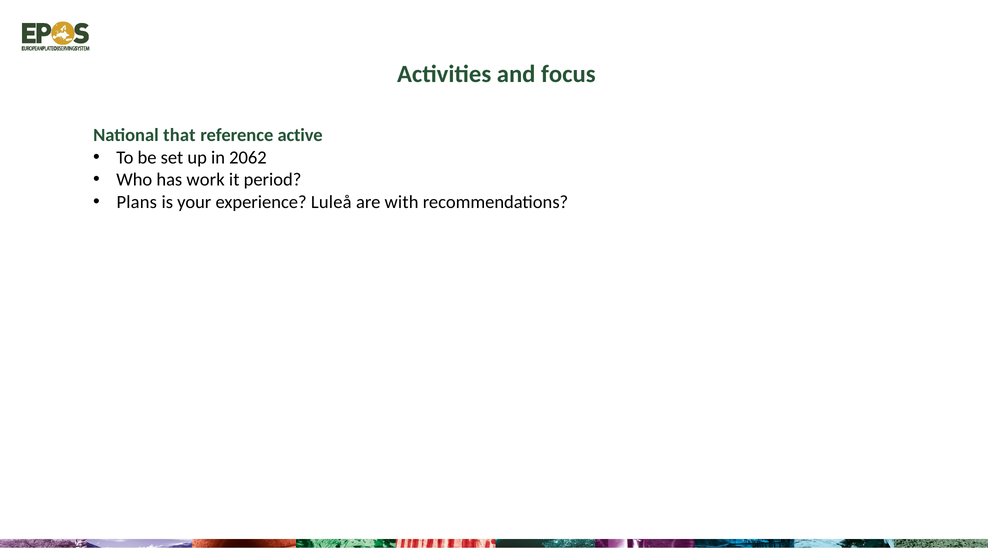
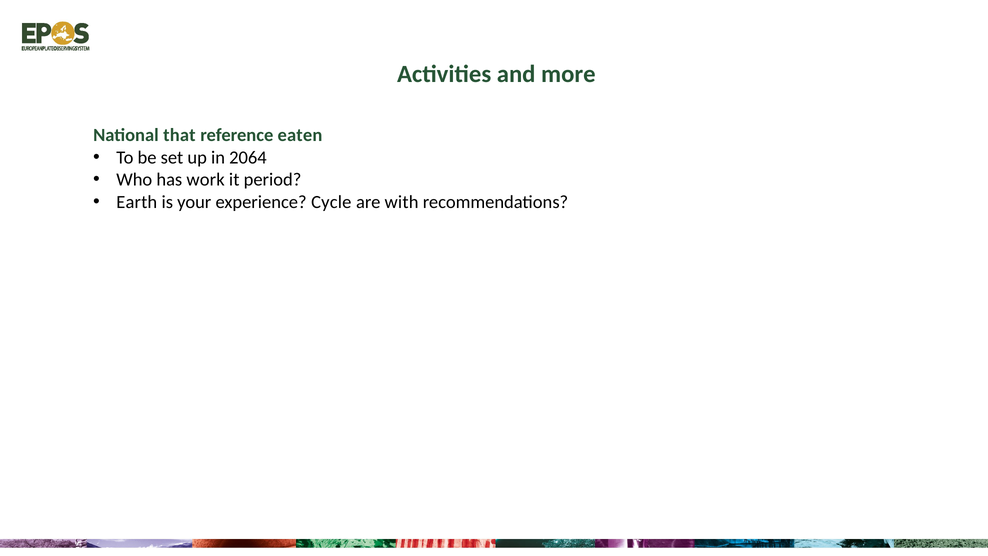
focus: focus -> more
active: active -> eaten
2062: 2062 -> 2064
Plans: Plans -> Earth
Luleå: Luleå -> Cycle
